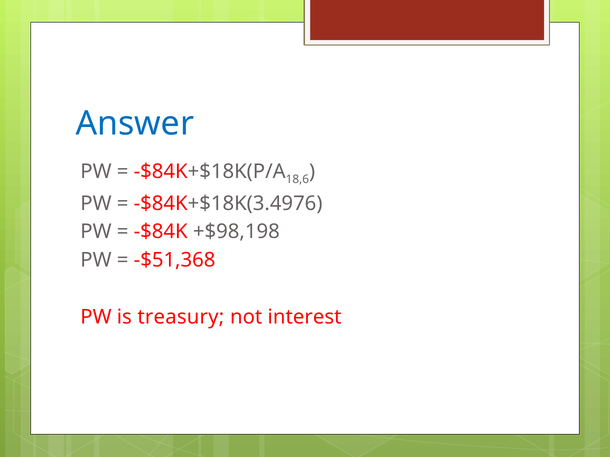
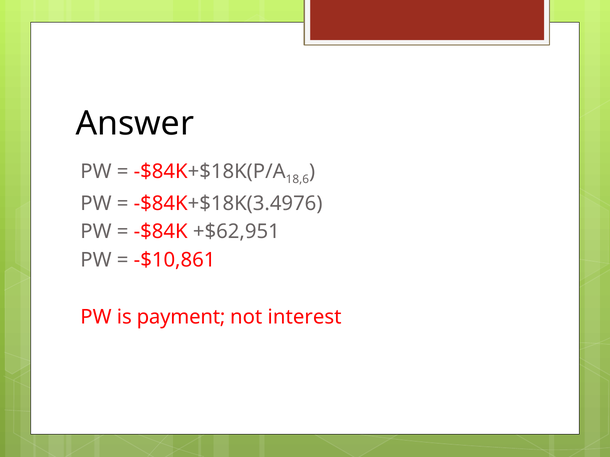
Answer colour: blue -> black
+$98,198: +$98,198 -> +$62,951
-$51,368: -$51,368 -> -$10,861
treasury: treasury -> payment
